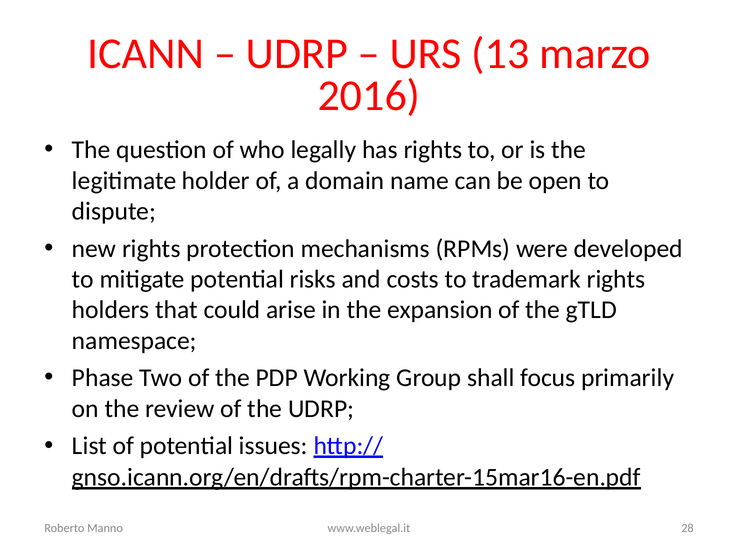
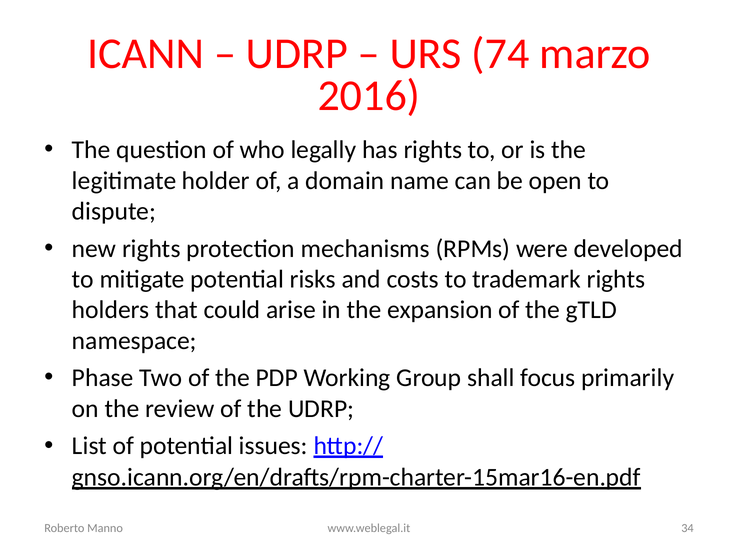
13: 13 -> 74
28: 28 -> 34
